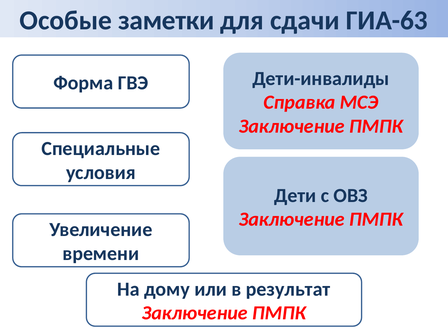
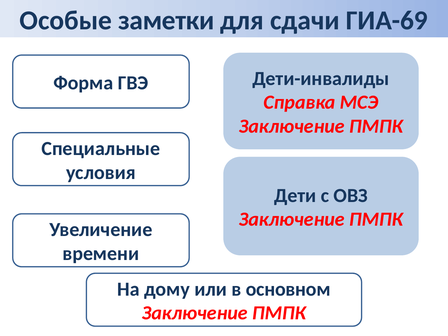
ГИА-63: ГИА-63 -> ГИА-69
результат: результат -> основном
